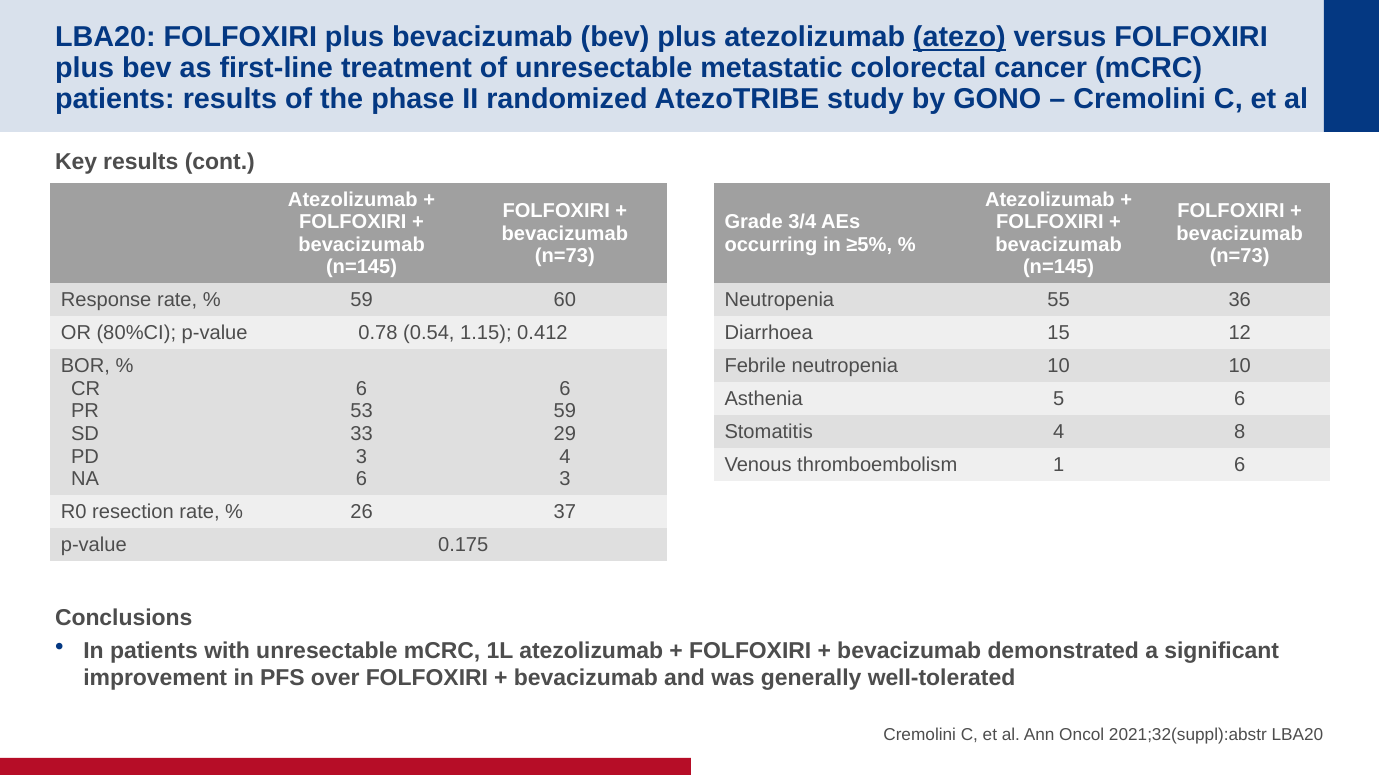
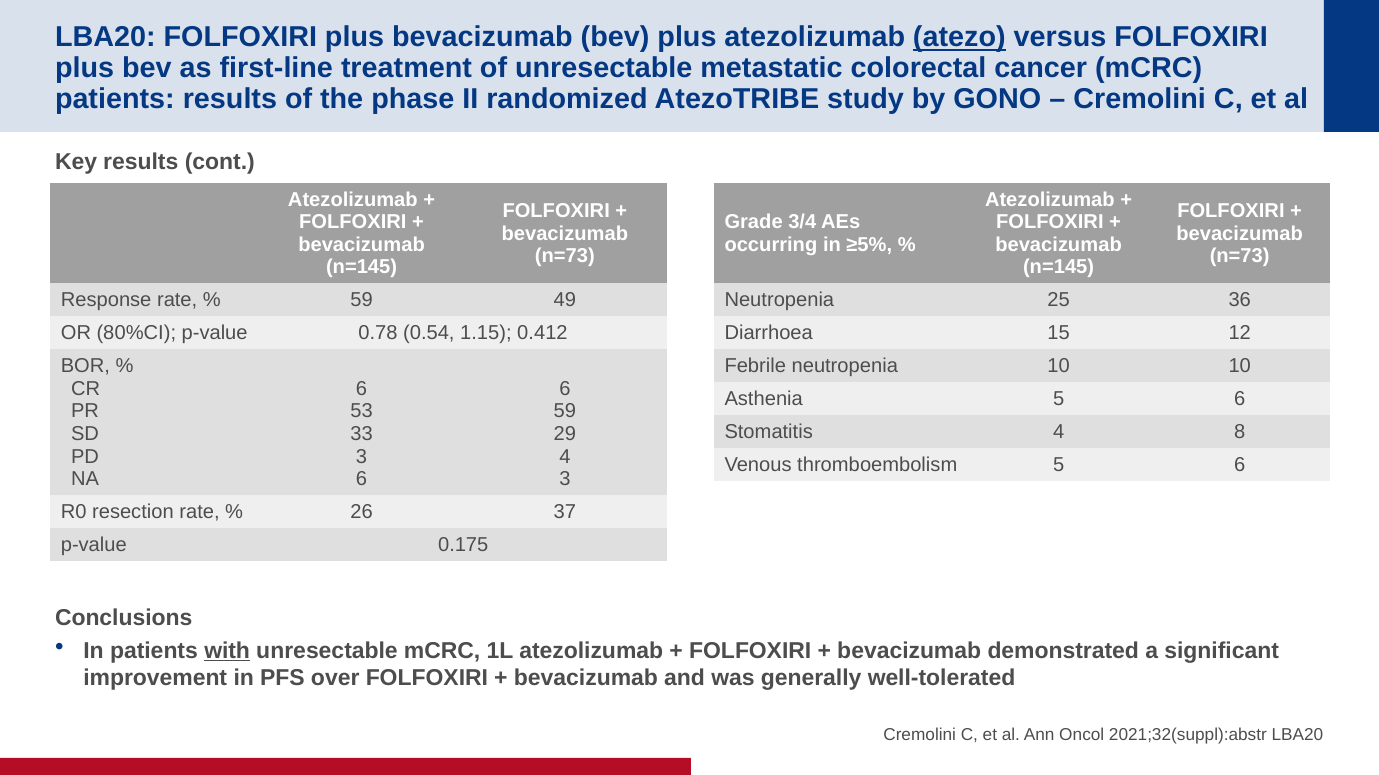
60: 60 -> 49
55: 55 -> 25
thromboembolism 1: 1 -> 5
with underline: none -> present
